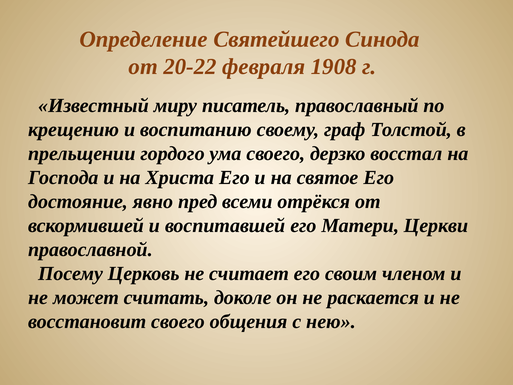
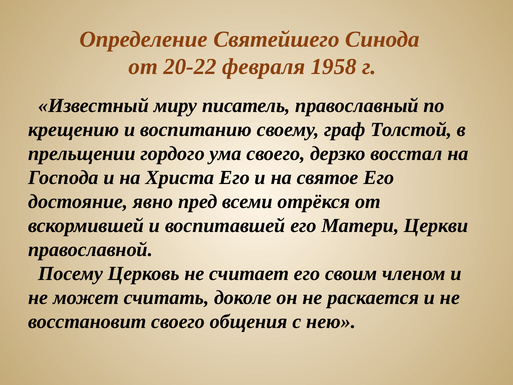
1908: 1908 -> 1958
